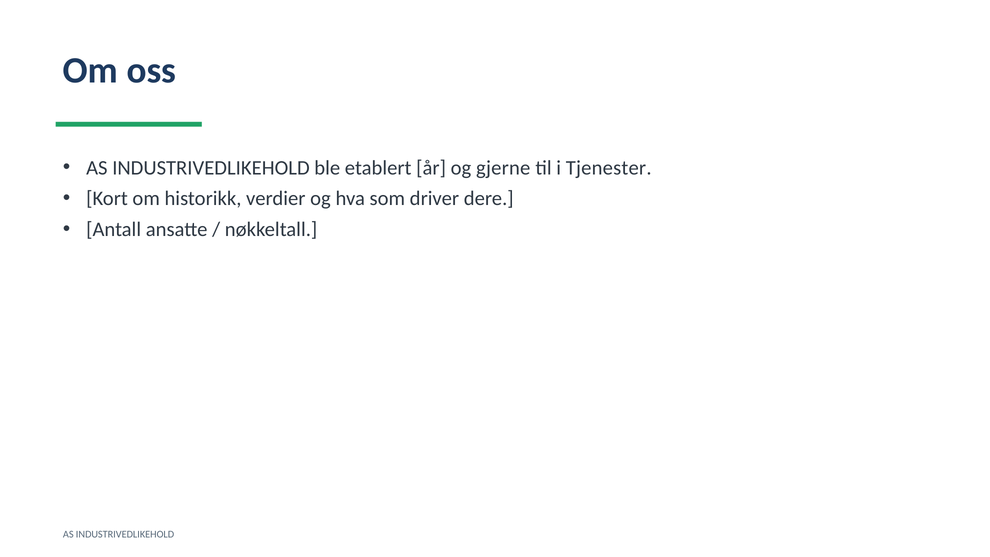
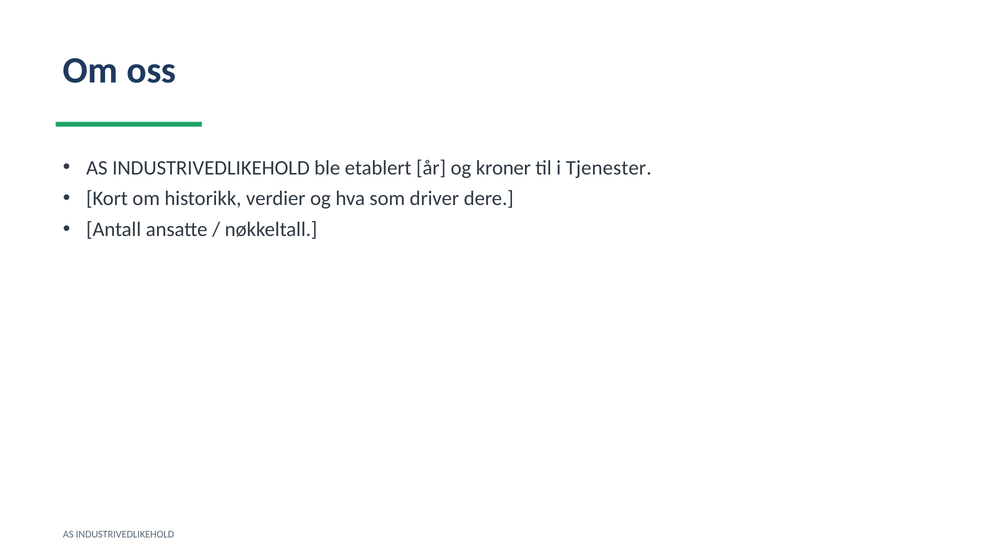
gjerne: gjerne -> kroner
